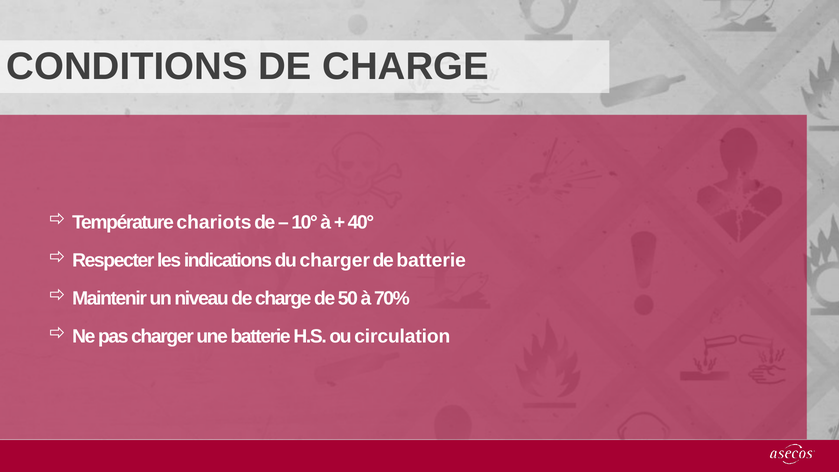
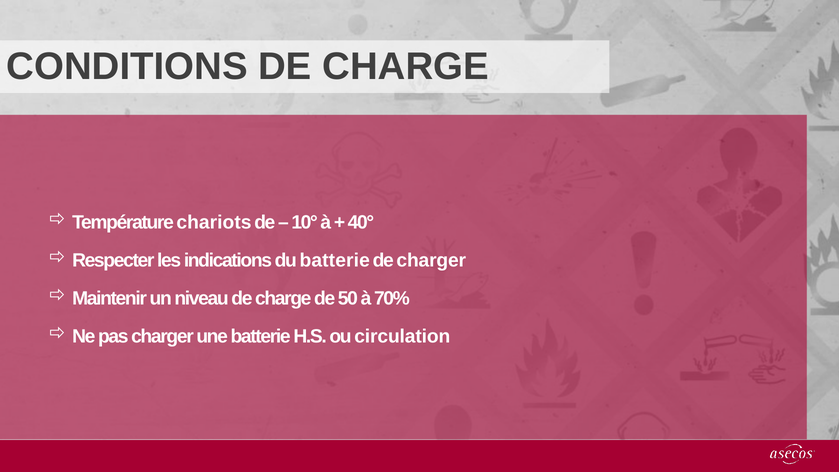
du charger: charger -> batterie
de batterie: batterie -> charger
